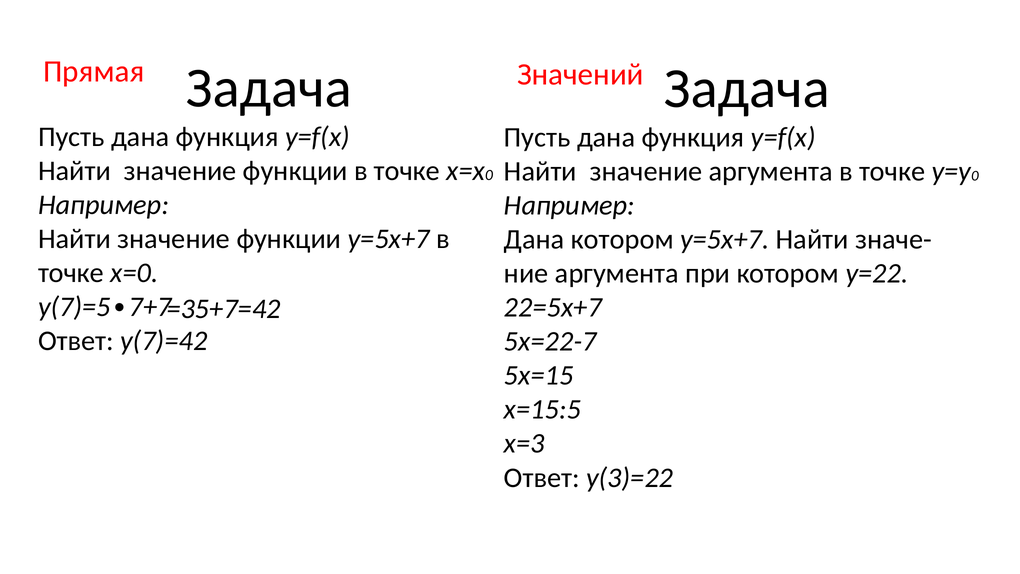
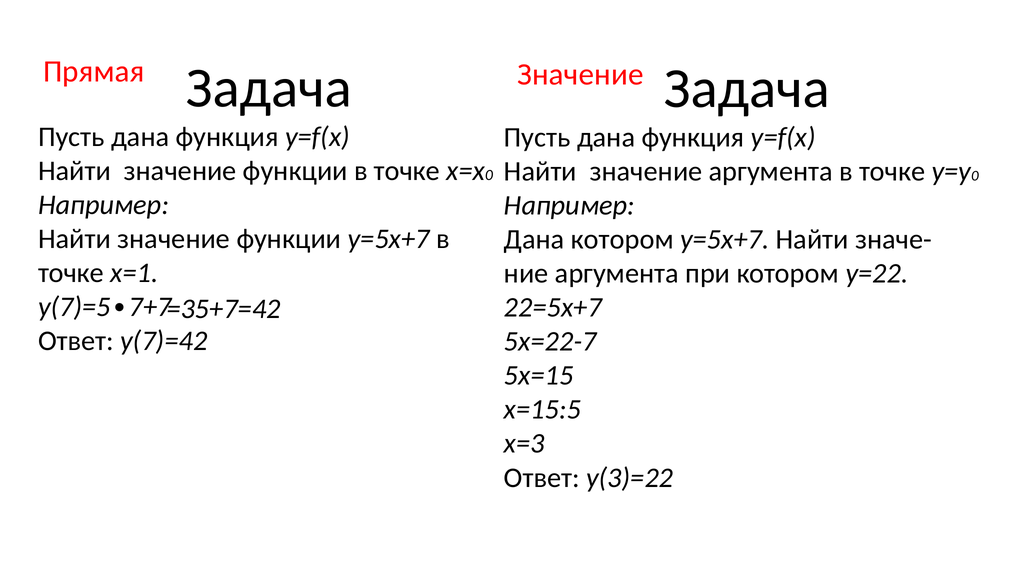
Значений at (580, 74): Значений -> Значение
х=0: х=0 -> х=1
